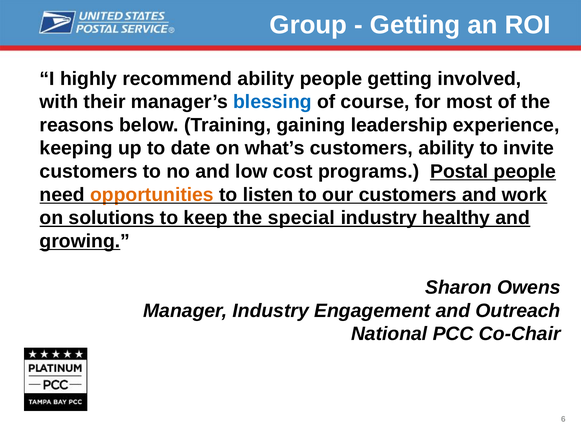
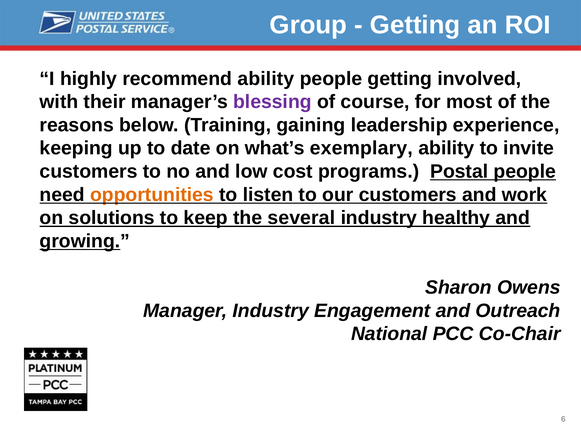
blessing colour: blue -> purple
what’s customers: customers -> exemplary
special: special -> several
